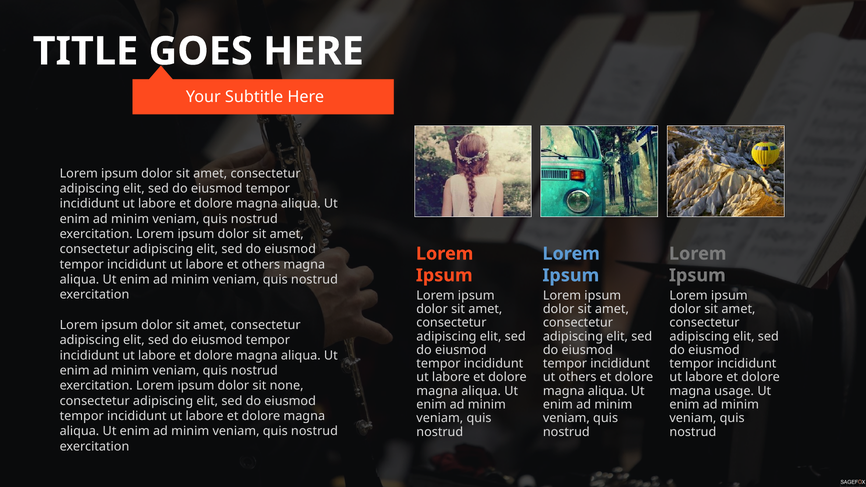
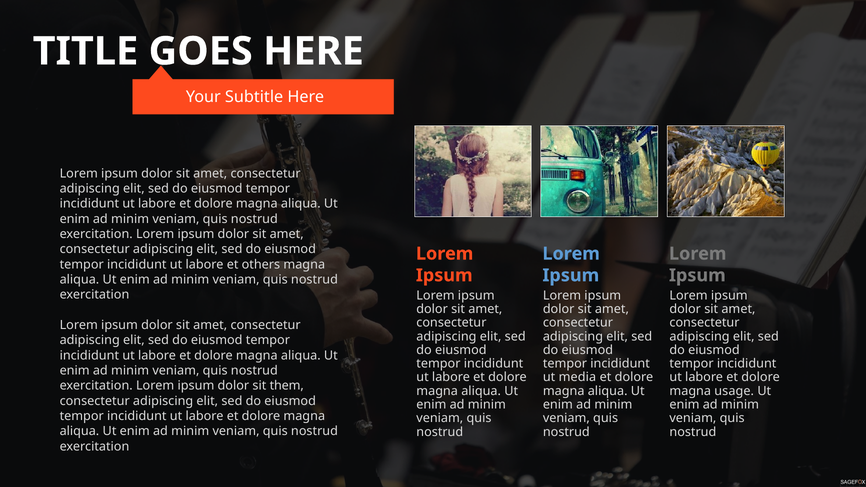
ut others: others -> media
none: none -> them
